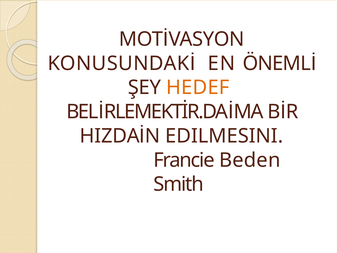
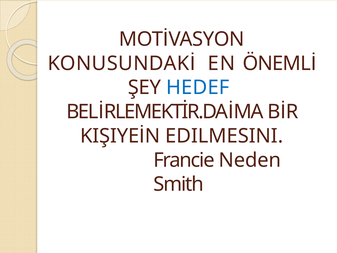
HEDEF colour: orange -> blue
HIZDA: HIZDA -> KIŞIYE
Beden: Beden -> Neden
